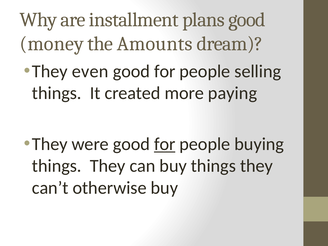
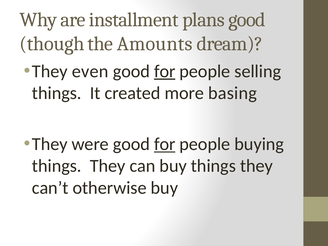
money: money -> though
for at (165, 71) underline: none -> present
paying: paying -> basing
